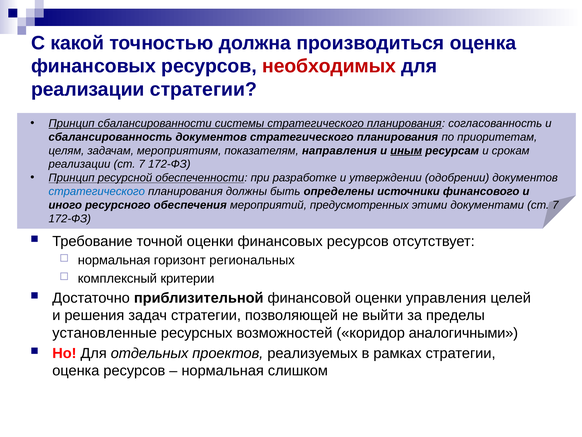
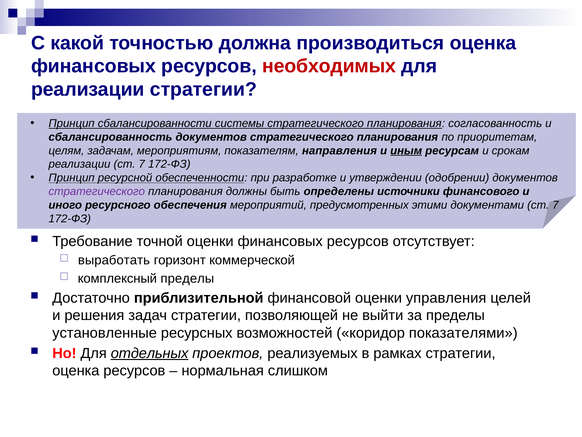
стратегического at (97, 191) colour: blue -> purple
нормальная at (114, 260): нормальная -> выработать
региональных: региональных -> коммерческой
комплексный критерии: критерии -> пределы
аналогичными: аналогичными -> показателями
отдельных underline: none -> present
